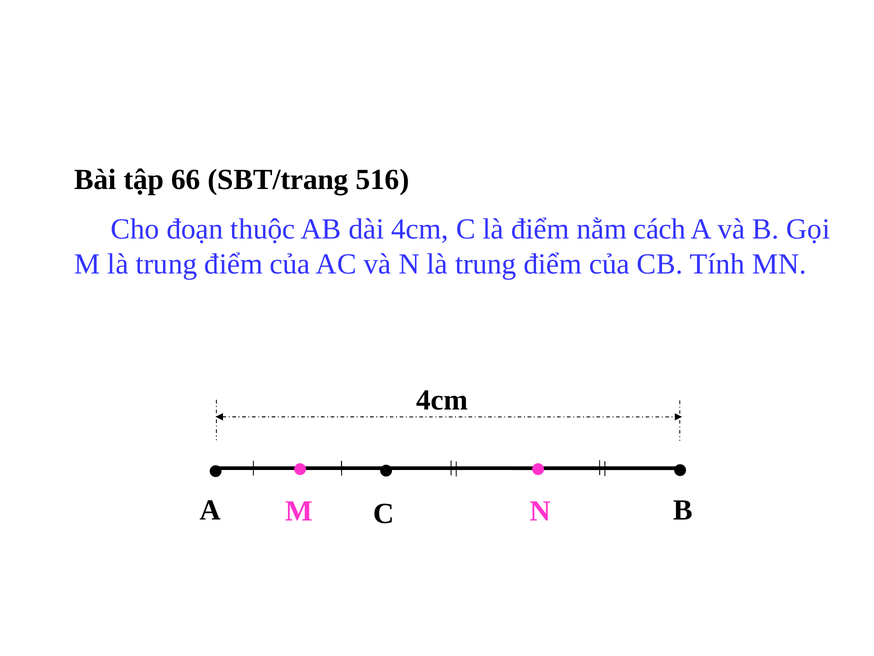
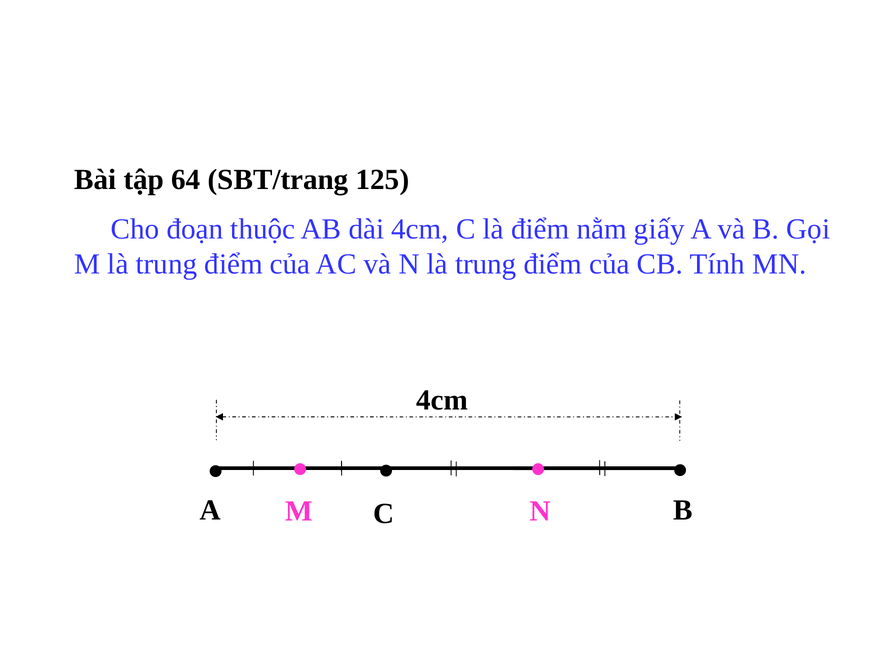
66: 66 -> 64
516: 516 -> 125
cách: cách -> giấy
